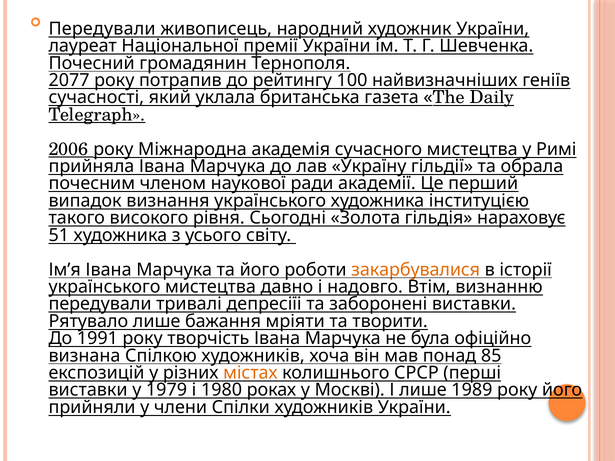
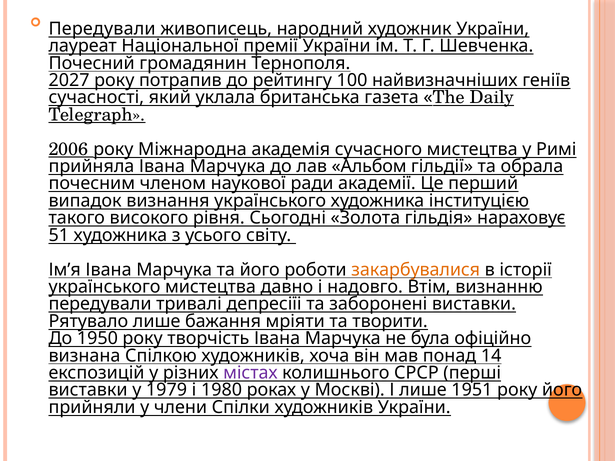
2077: 2077 -> 2027
Україну: Україну -> Альбом
1991: 1991 -> 1950
85: 85 -> 14
містах colour: orange -> purple
1989: 1989 -> 1951
